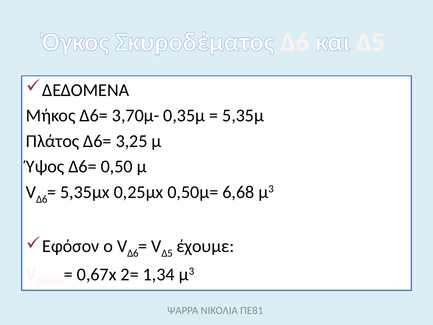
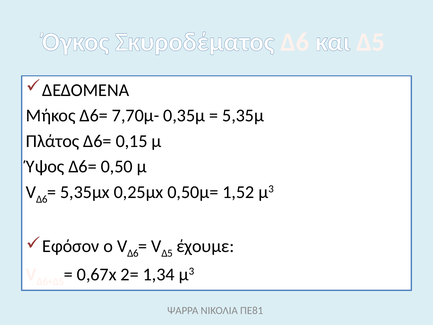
3,70μ-: 3,70μ- -> 7,70μ-
3,25: 3,25 -> 0,15
6,68: 6,68 -> 1,52
